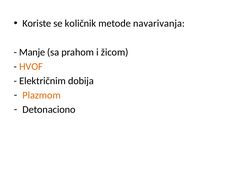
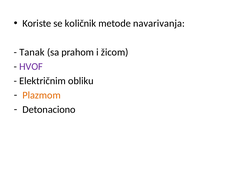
Manje: Manje -> Tanak
HVOF colour: orange -> purple
dobija: dobija -> obliku
